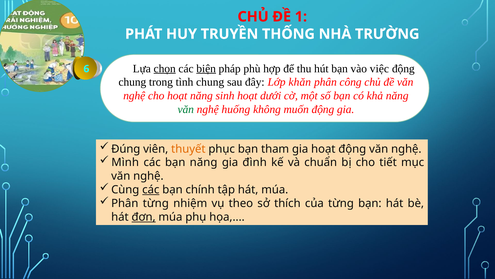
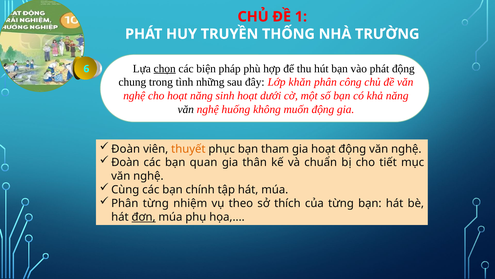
biện underline: present -> none
vào việc: việc -> phát
tình chung: chung -> những
văn at (186, 109) colour: green -> black
Đúng at (126, 149): Đúng -> Đoàn
Mình at (125, 162): Mình -> Đoàn
bạn năng: năng -> quan
đình: đình -> thân
các at (151, 189) underline: present -> none
